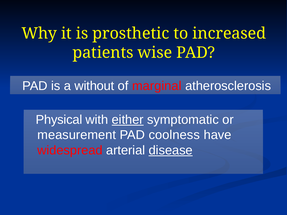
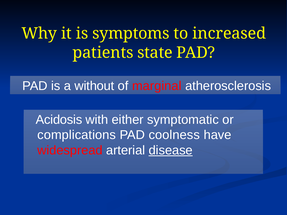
prosthetic: prosthetic -> symptoms
wise: wise -> state
Physical: Physical -> Acidosis
either underline: present -> none
measurement: measurement -> complications
